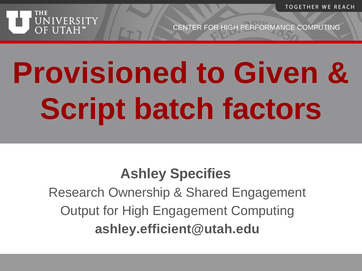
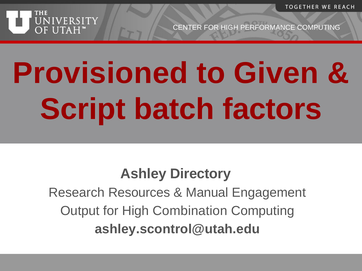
Specifies: Specifies -> Directory
Ownership: Ownership -> Resources
Shared: Shared -> Manual
High Engagement: Engagement -> Combination
ashley.efficient@utah.edu: ashley.efficient@utah.edu -> ashley.scontrol@utah.edu
